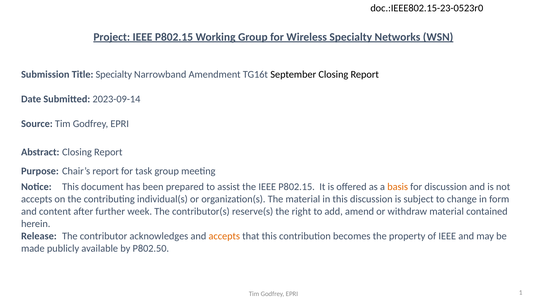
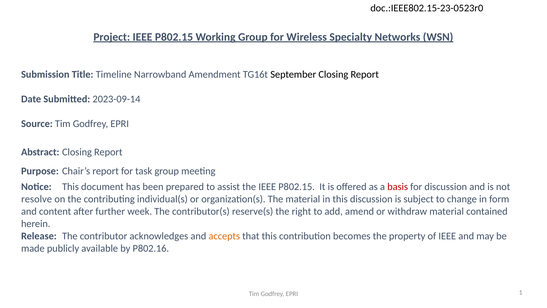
Title Specialty: Specialty -> Timeline
basis colour: orange -> red
accepts at (37, 199): accepts -> resolve
P802.50: P802.50 -> P802.16
